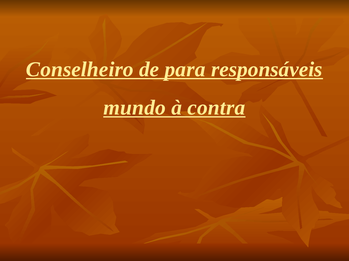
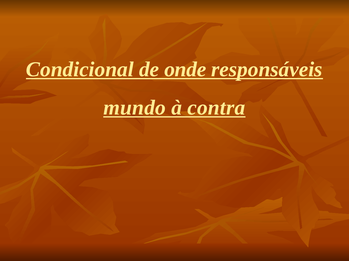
Conselheiro: Conselheiro -> Condicional
para: para -> onde
